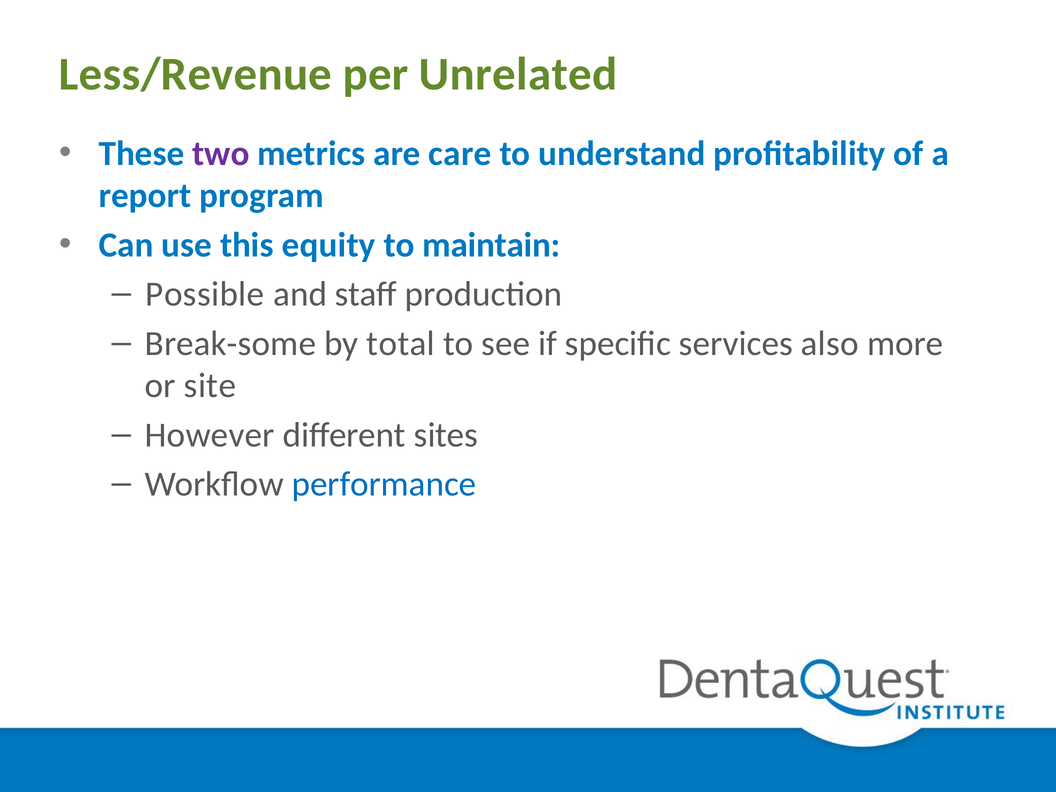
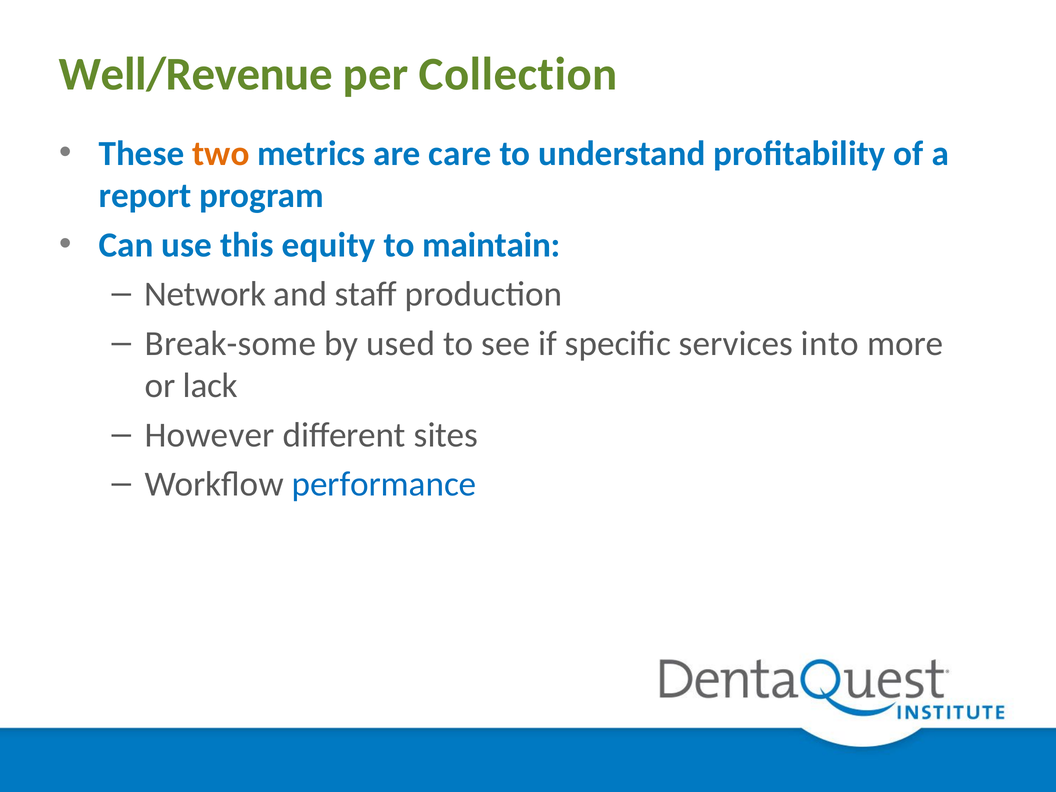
Less/Revenue: Less/Revenue -> Well/Revenue
Unrelated: Unrelated -> Collection
two colour: purple -> orange
Possible: Possible -> Network
total: total -> used
also: also -> into
site: site -> lack
